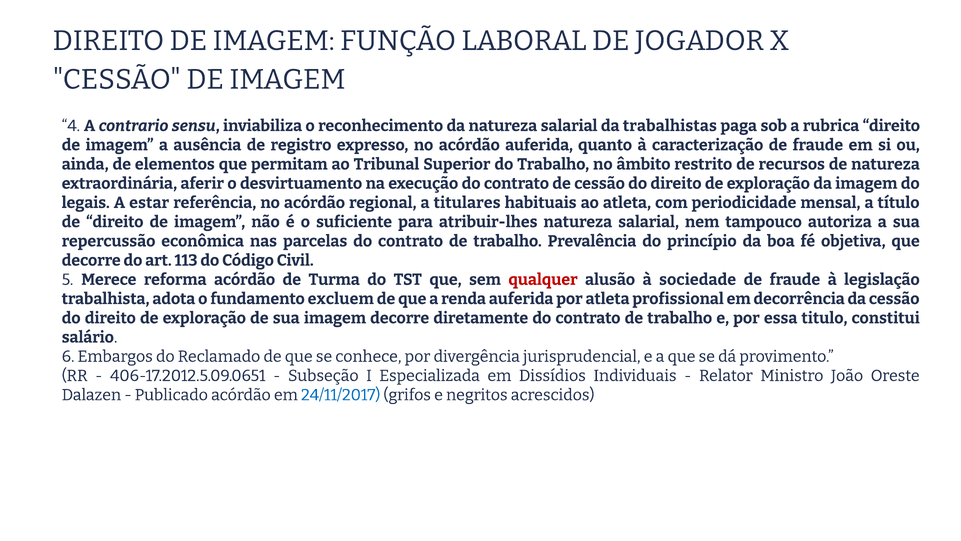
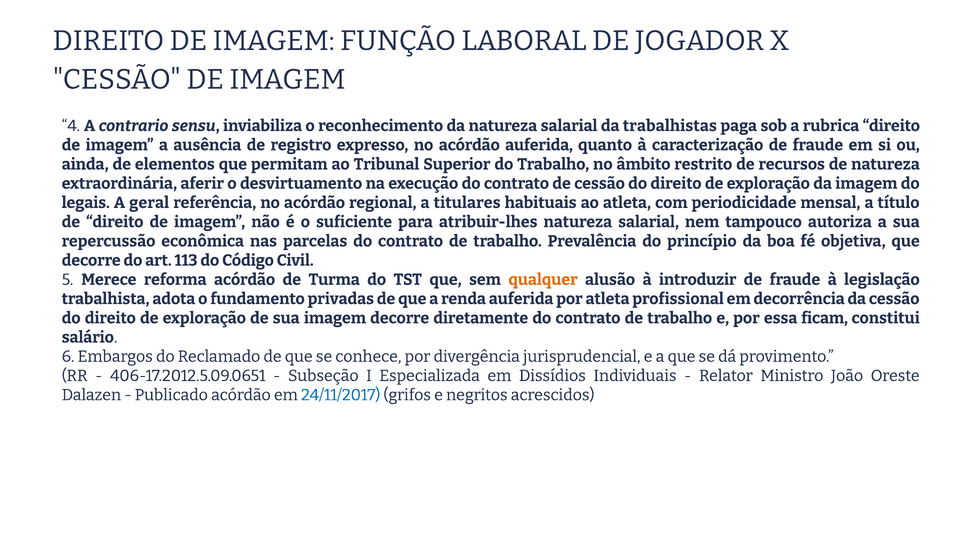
estar: estar -> geral
qualquer colour: red -> orange
sociedade: sociedade -> introduzir
excluem: excluem -> privadas
titulo: titulo -> ficam
